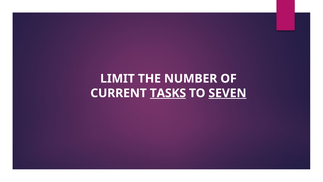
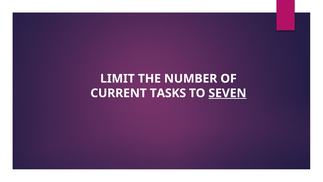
TASKS underline: present -> none
